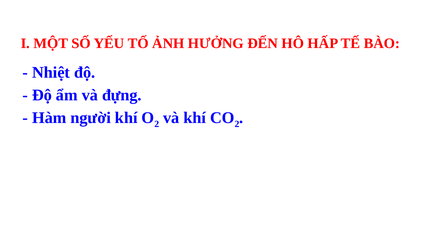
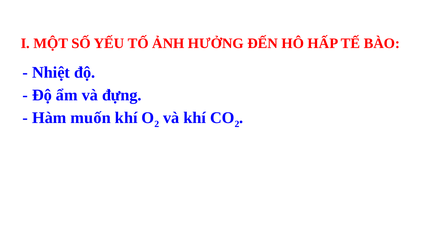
người: người -> muốn
